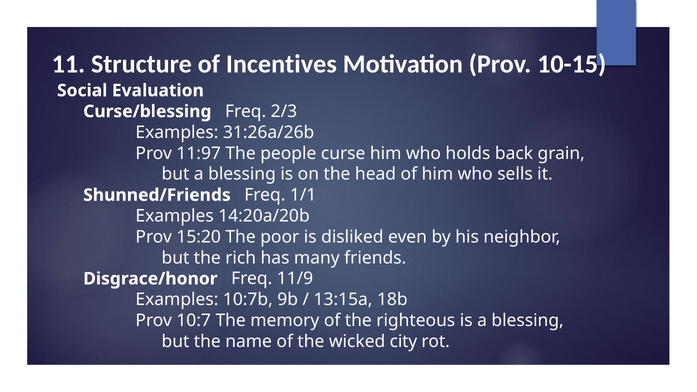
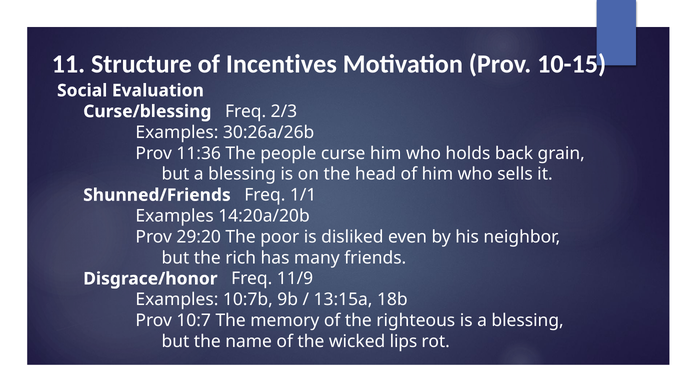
31:26a/26b: 31:26a/26b -> 30:26a/26b
11:97: 11:97 -> 11:36
15:20: 15:20 -> 29:20
city: city -> lips
